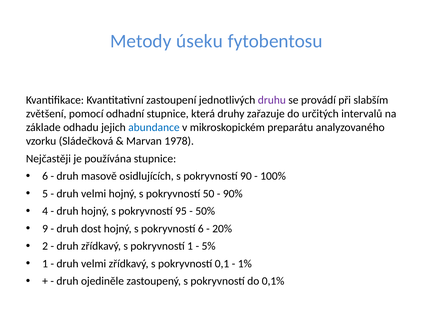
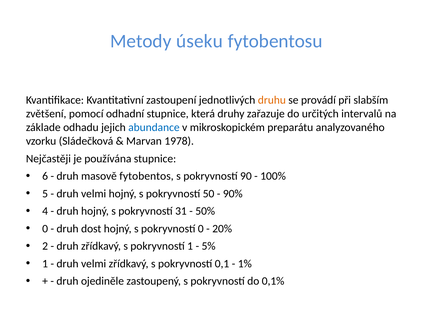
druhu colour: purple -> orange
osidlujících: osidlujících -> fytobentos
95: 95 -> 31
9 at (45, 229): 9 -> 0
pokryvností 6: 6 -> 0
